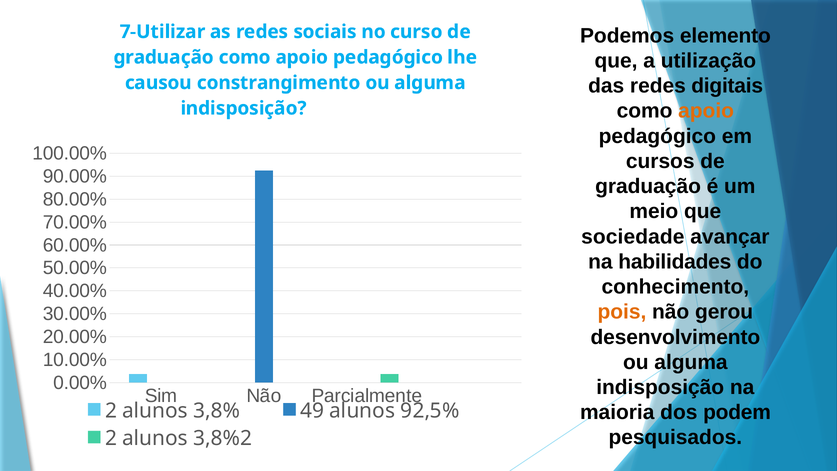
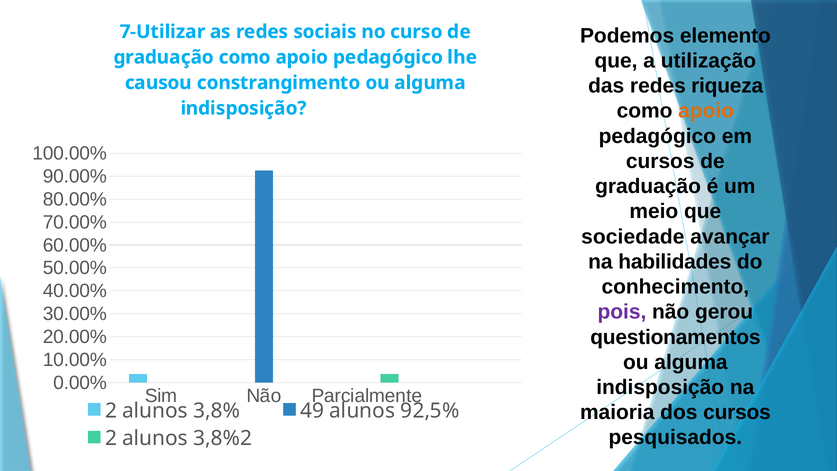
digitais: digitais -> riqueza
pois colour: orange -> purple
desenvolvimento: desenvolvimento -> questionamentos
dos podem: podem -> cursos
